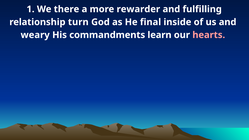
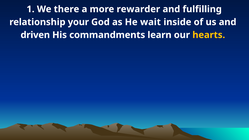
turn: turn -> your
final: final -> wait
weary: weary -> driven
hearts colour: pink -> yellow
